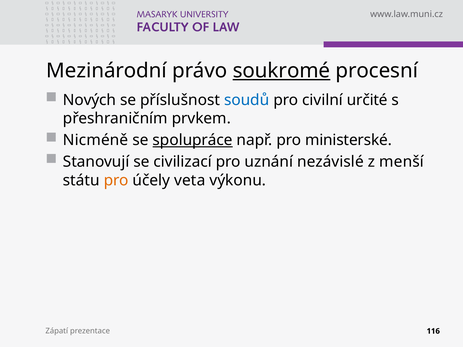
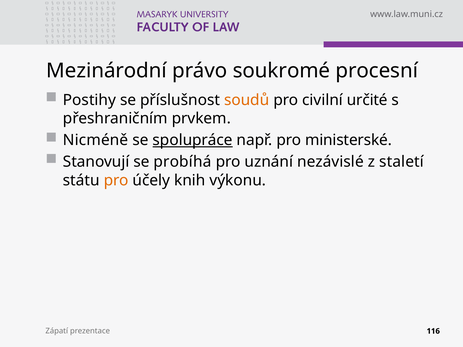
soukromé underline: present -> none
Nových: Nových -> Postihy
soudů colour: blue -> orange
civilizací: civilizací -> probíhá
menší: menší -> staletí
veta: veta -> knih
